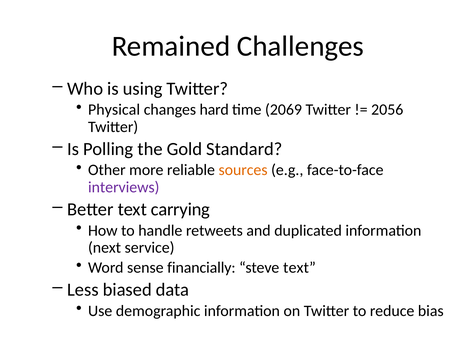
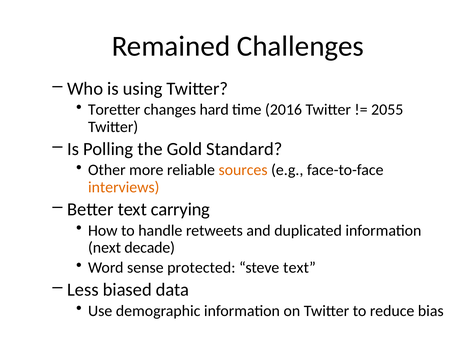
Physical: Physical -> Toretter
2069: 2069 -> 2016
2056: 2056 -> 2055
interviews colour: purple -> orange
service: service -> decade
financially: financially -> protected
